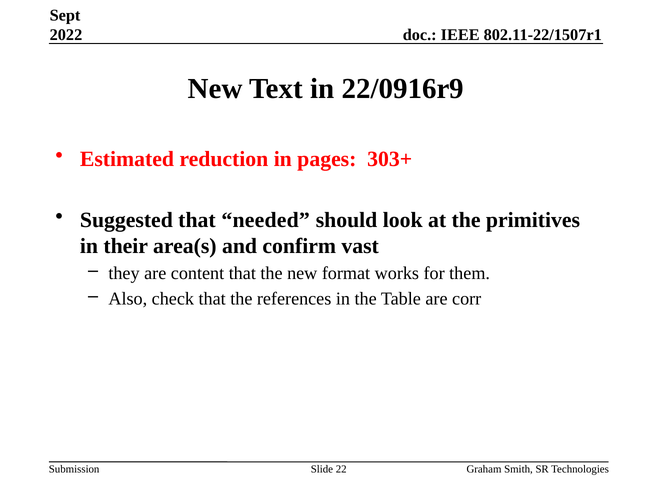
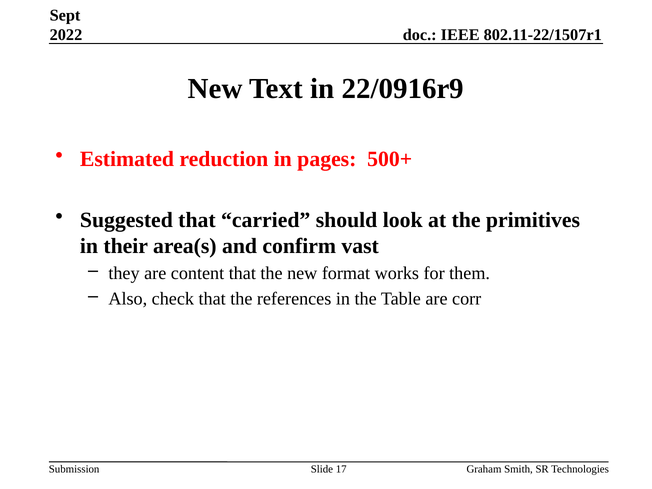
303+: 303+ -> 500+
needed: needed -> carried
22: 22 -> 17
